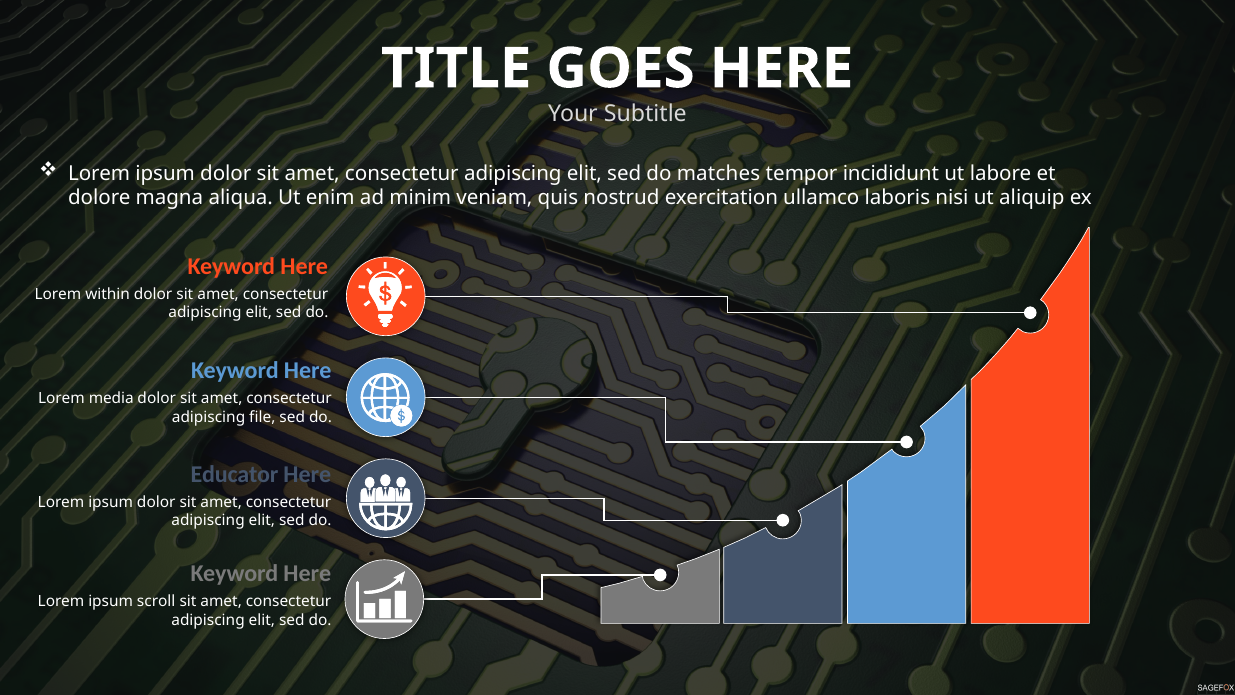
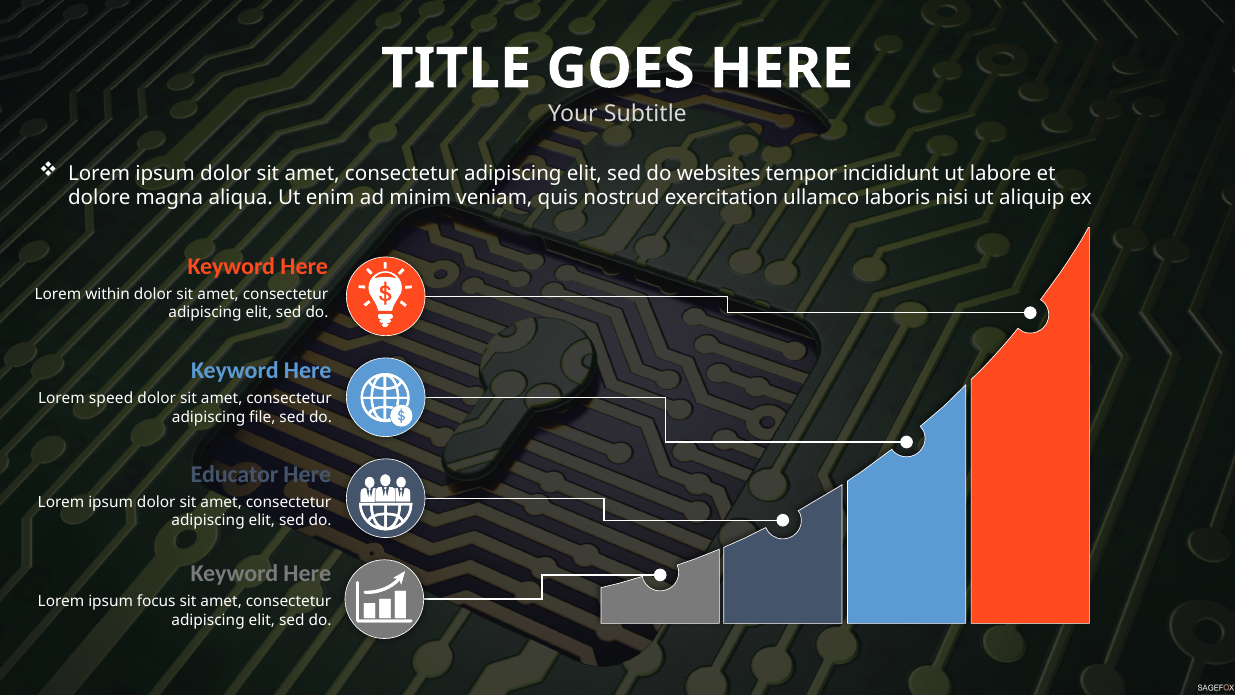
matches: matches -> websites
media: media -> speed
scroll: scroll -> focus
